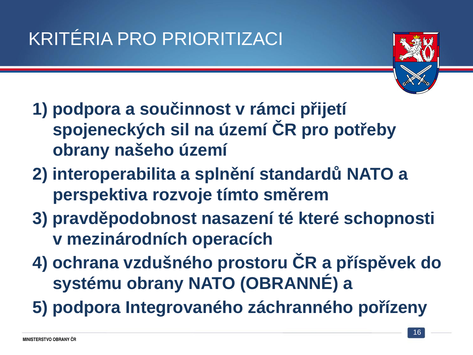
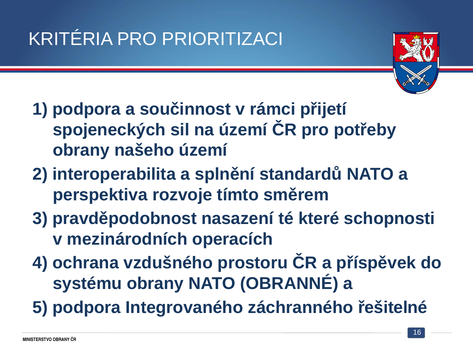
pořízeny: pořízeny -> řešitelné
